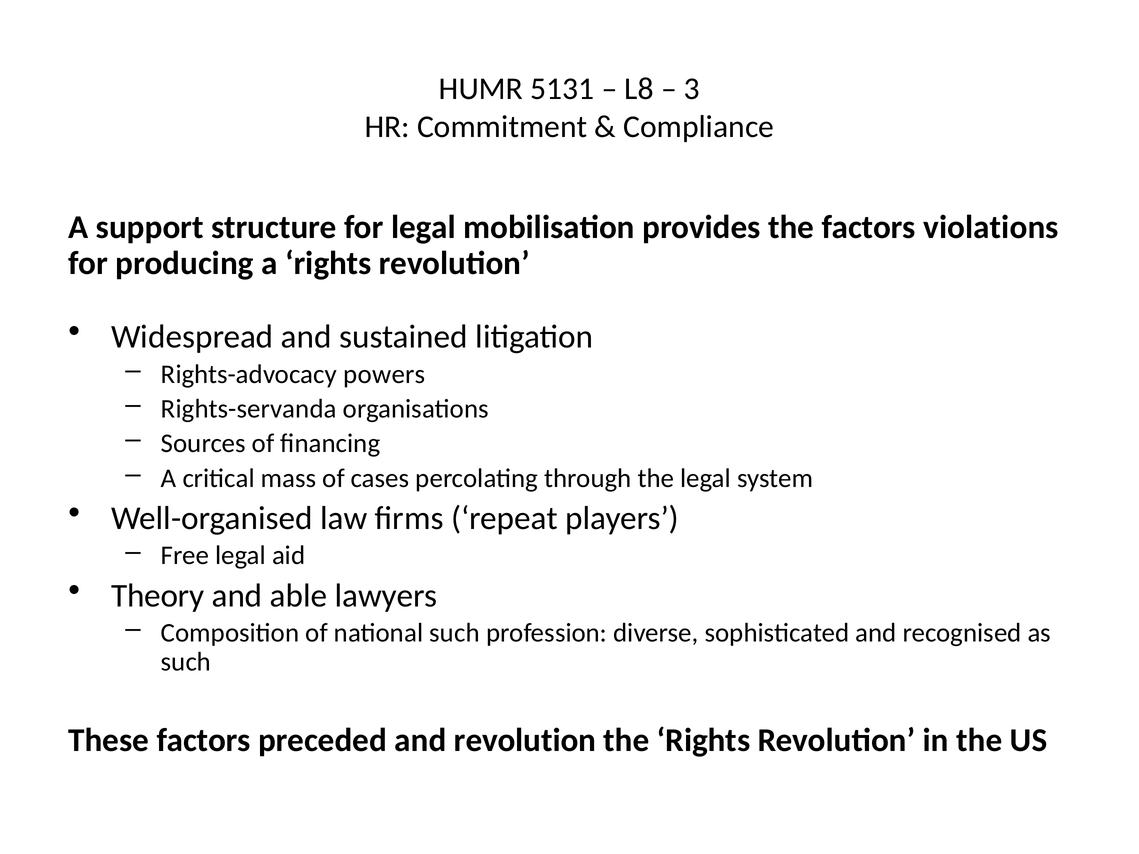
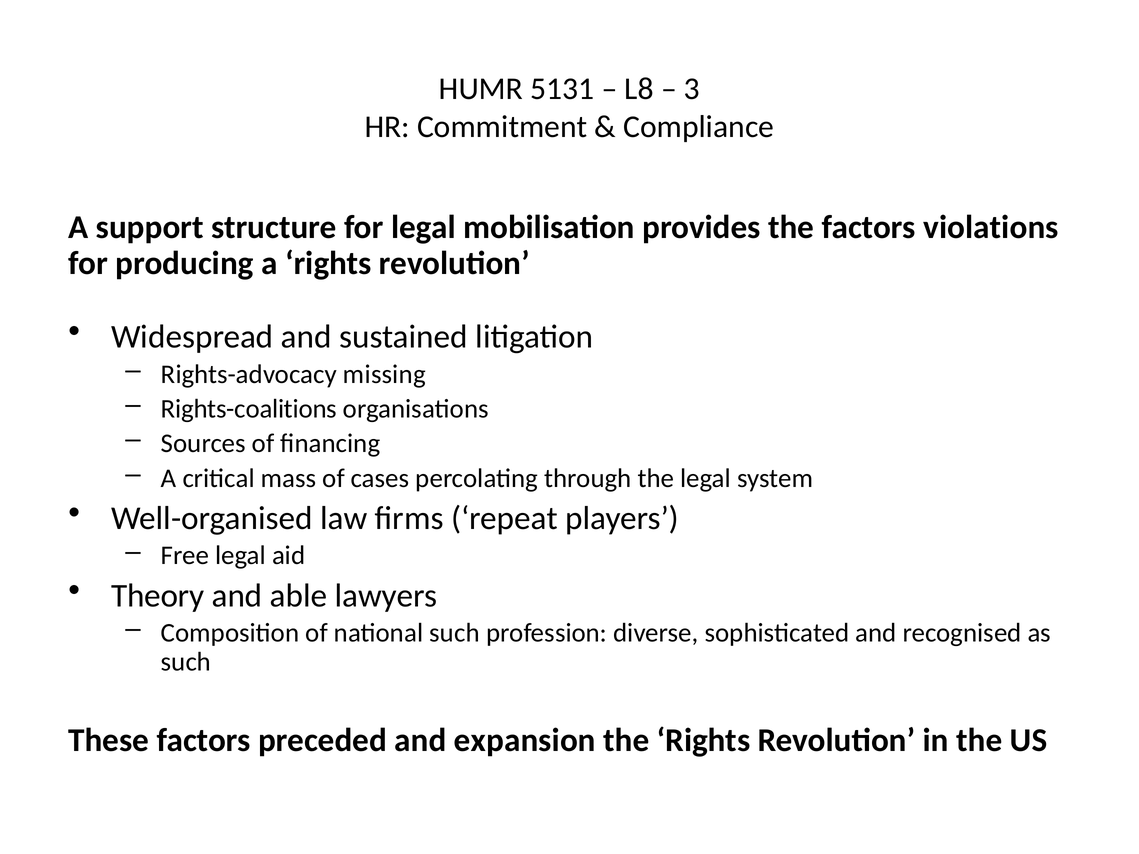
powers: powers -> missing
Rights-servanda: Rights-servanda -> Rights-coalitions
and revolution: revolution -> expansion
